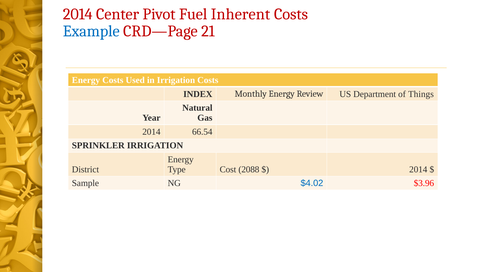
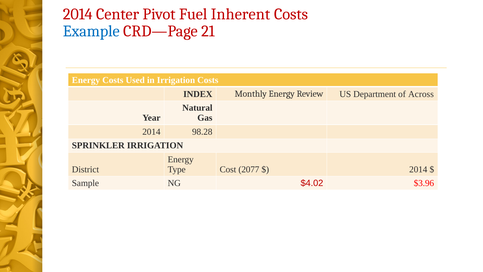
Things: Things -> Across
66.54: 66.54 -> 98.28
2088: 2088 -> 2077
$4.02 colour: blue -> red
